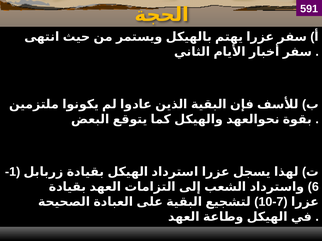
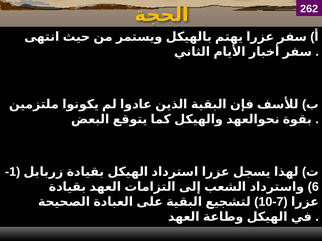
591: 591 -> 262
